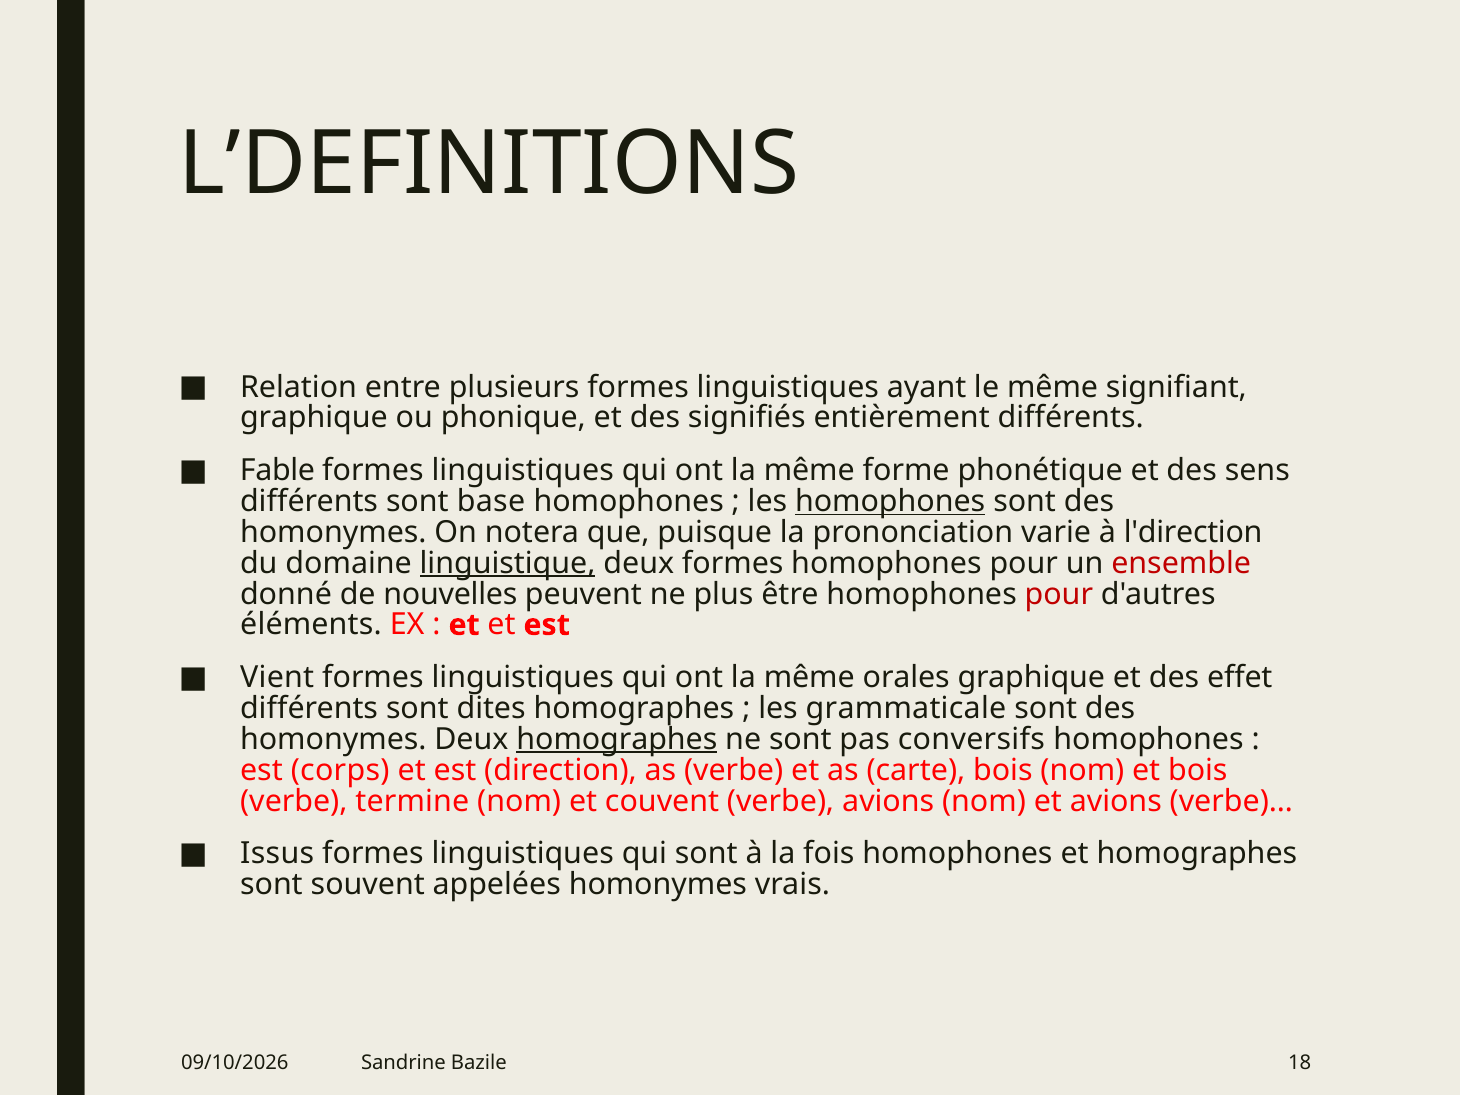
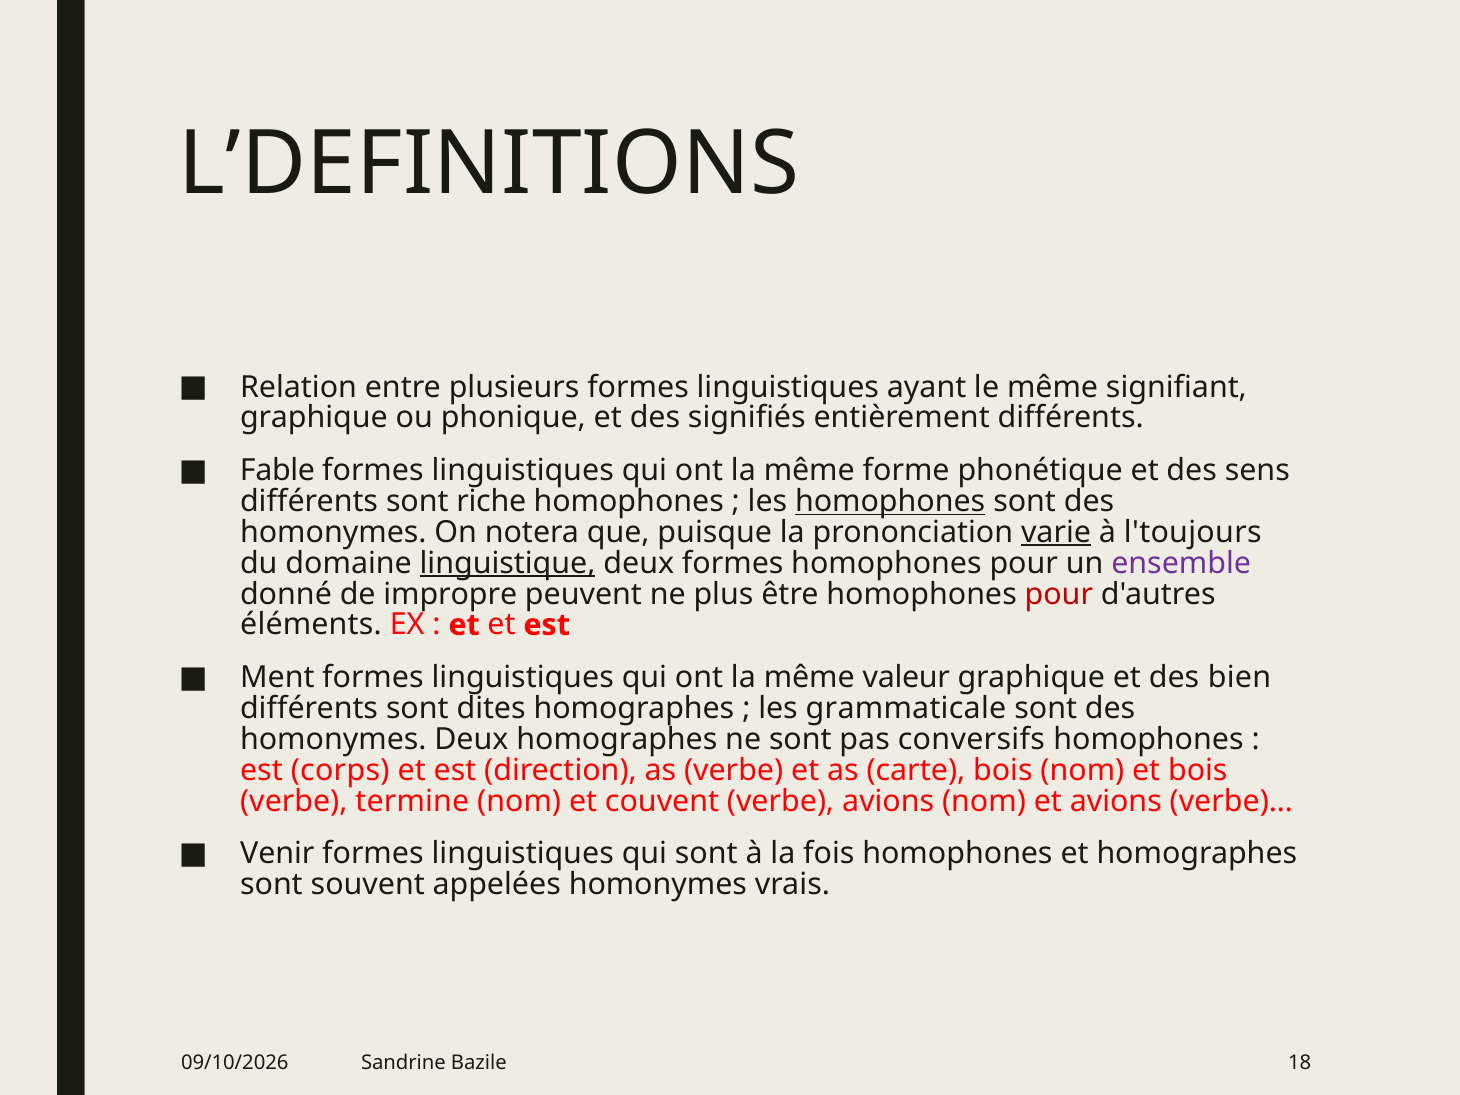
base: base -> riche
varie underline: none -> present
l'direction: l'direction -> l'toujours
ensemble colour: red -> purple
nouvelles: nouvelles -> impropre
Vient: Vient -> Ment
orales: orales -> valeur
effet: effet -> bien
homographes at (617, 739) underline: present -> none
Issus: Issus -> Venir
